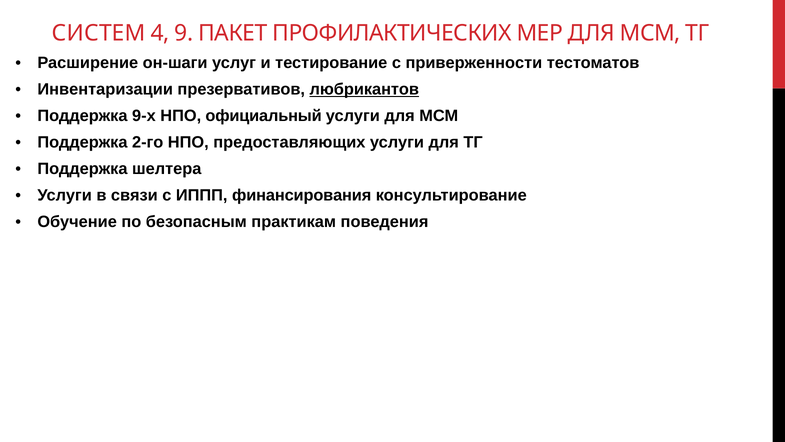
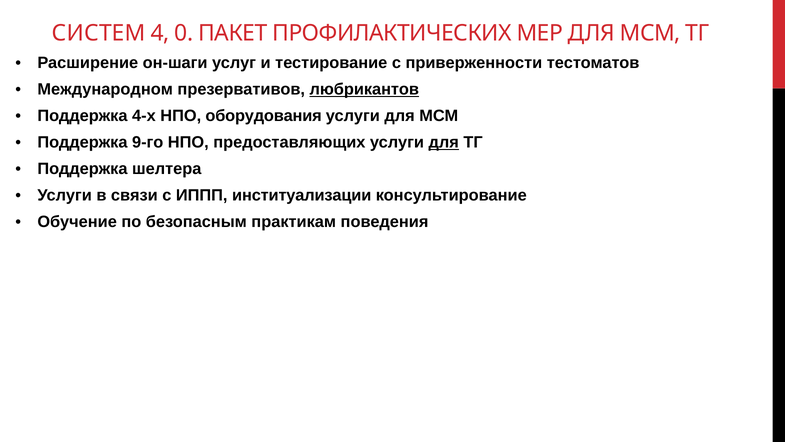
9: 9 -> 0
Инвентаризации: Инвентаризации -> Международном
9-х: 9-х -> 4-х
официальный: официальный -> оборудования
2-го: 2-го -> 9-го
для at (444, 142) underline: none -> present
финансирования: финансирования -> институализации
